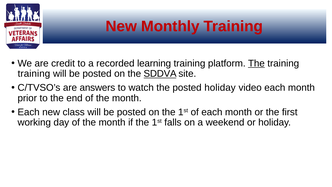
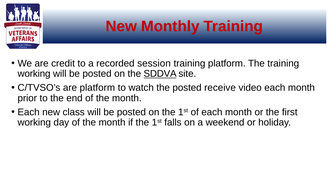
learning: learning -> session
The at (256, 63) underline: present -> none
training at (34, 74): training -> working
are answers: answers -> platform
posted holiday: holiday -> receive
